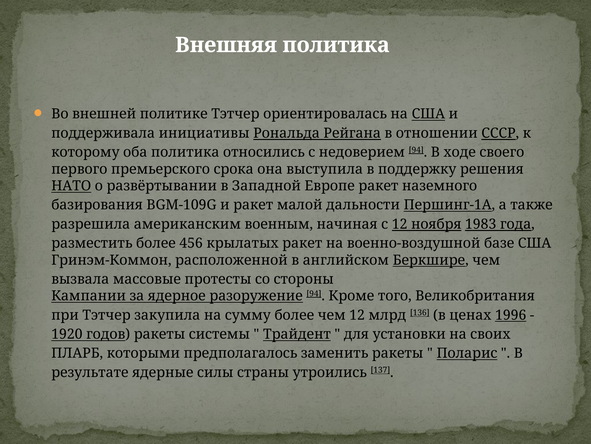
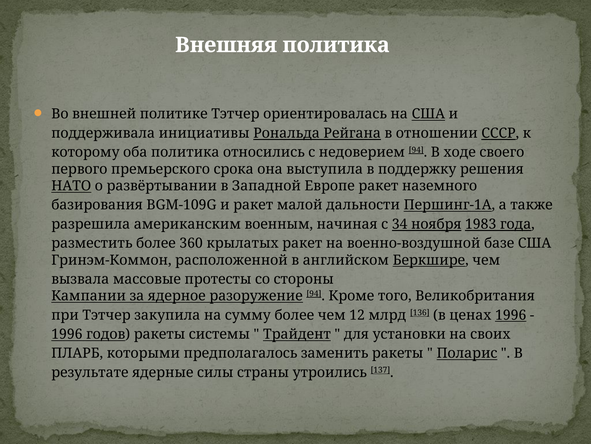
с 12: 12 -> 34
456: 456 -> 360
1920 at (67, 334): 1920 -> 1996
